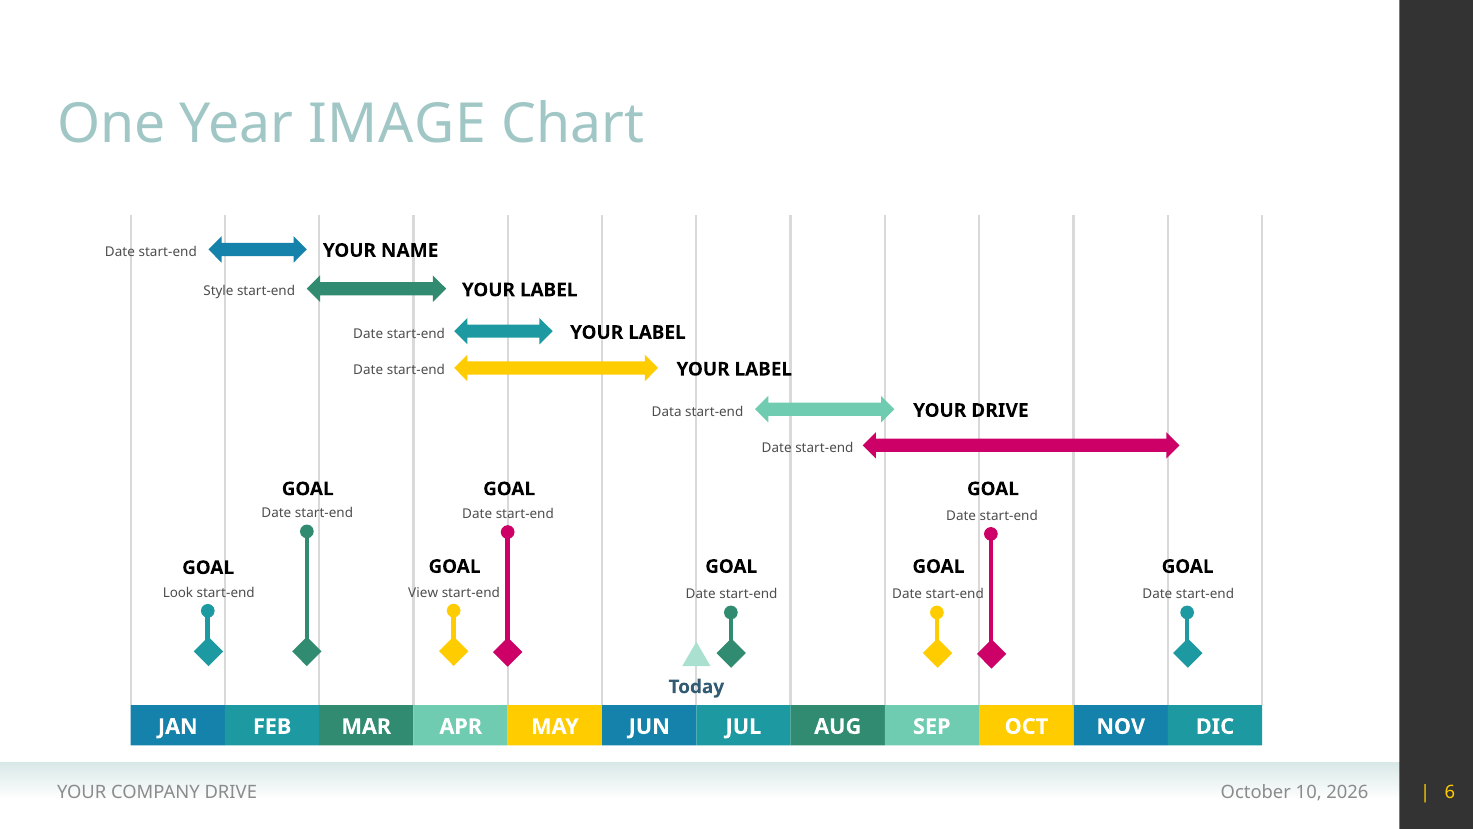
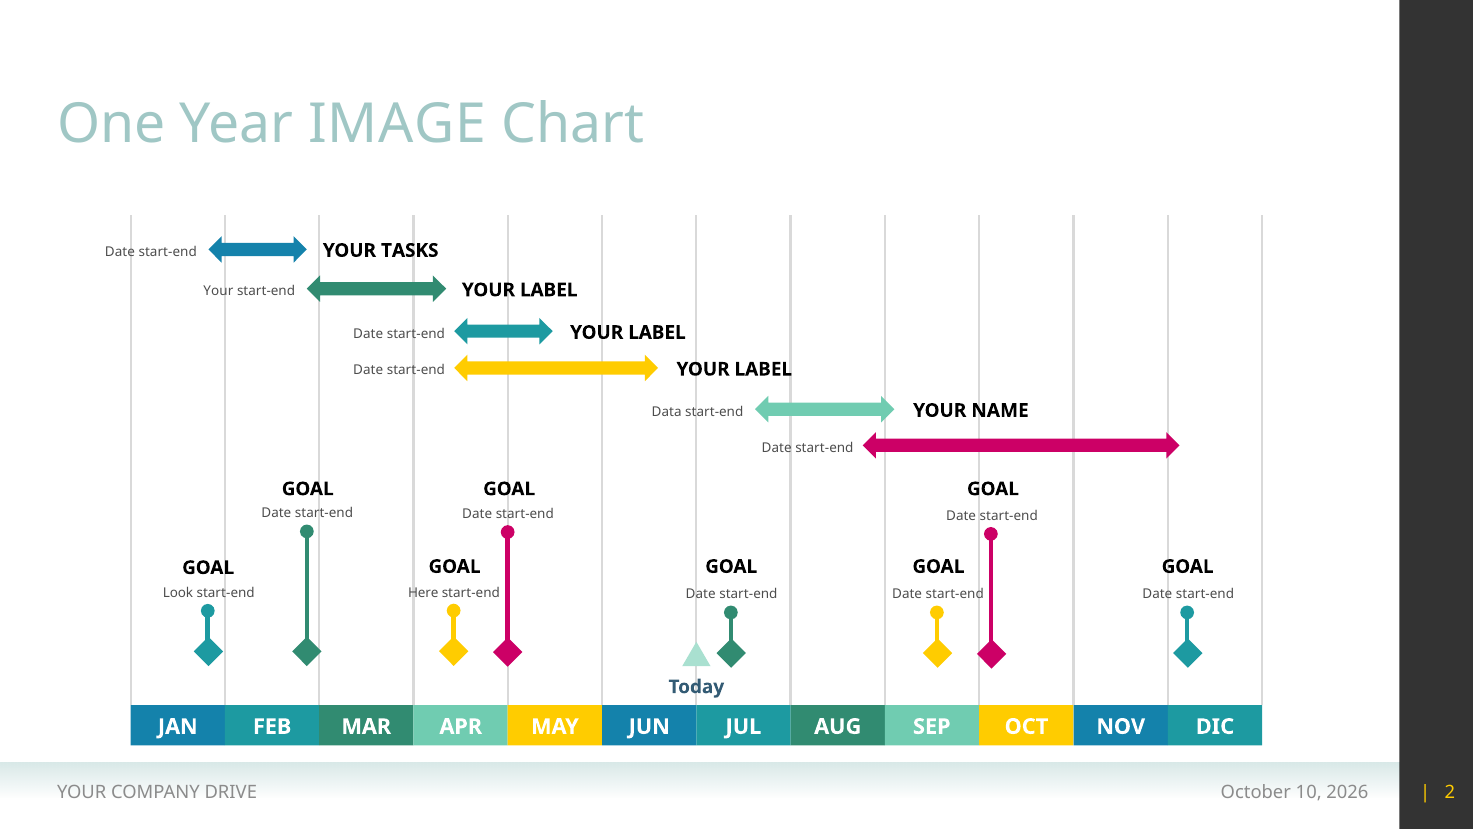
NAME: NAME -> TASKS
Style at (218, 291): Style -> Your
YOUR DRIVE: DRIVE -> NAME
View: View -> Here
6: 6 -> 2
